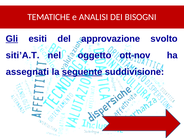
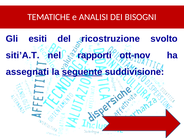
Gli underline: present -> none
approvazione: approvazione -> ricostruzione
oggetto: oggetto -> rapporti
